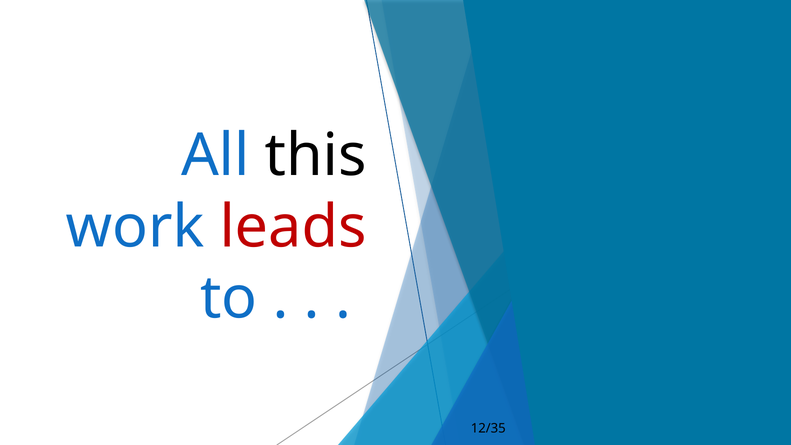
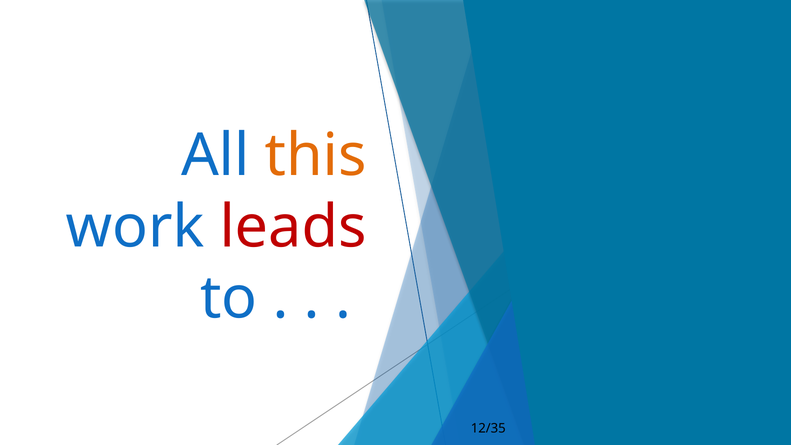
this colour: black -> orange
